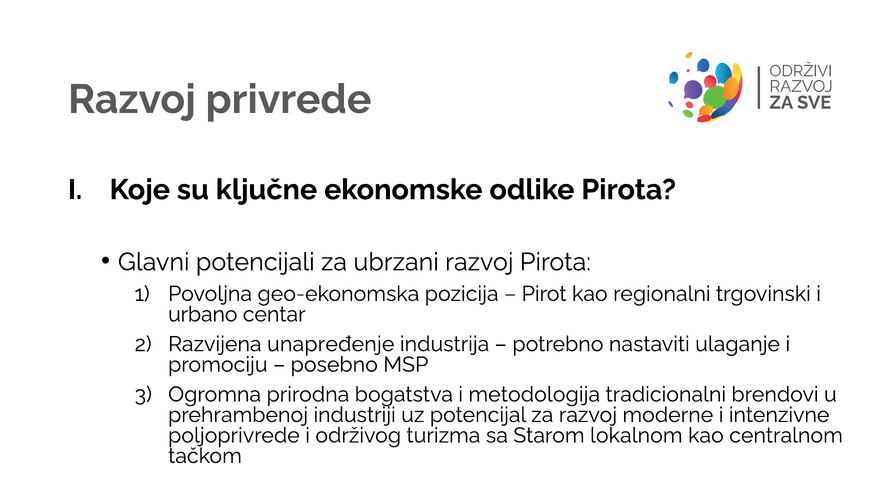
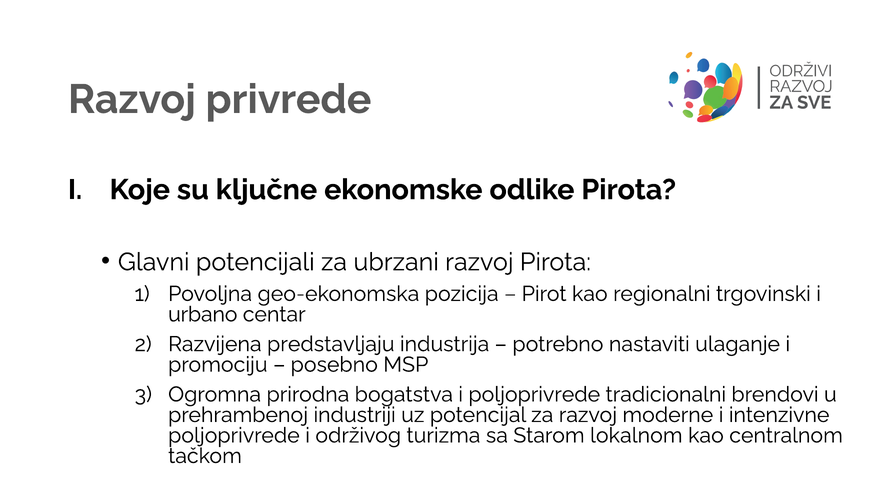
unapređenje: unapređenje -> predstavljaju
i metodologija: metodologija -> poljoprivrede
